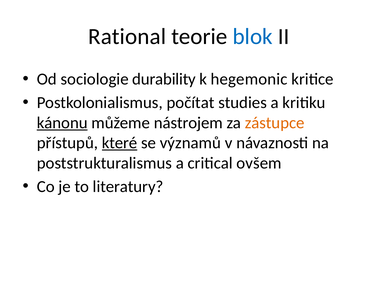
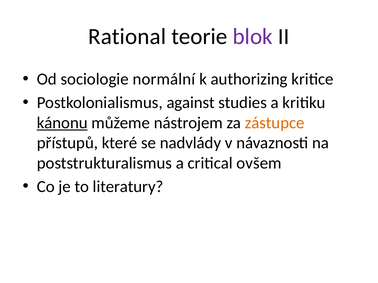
blok colour: blue -> purple
durability: durability -> normální
hegemonic: hegemonic -> authorizing
počítat: počítat -> against
které underline: present -> none
významů: významů -> nadvlády
